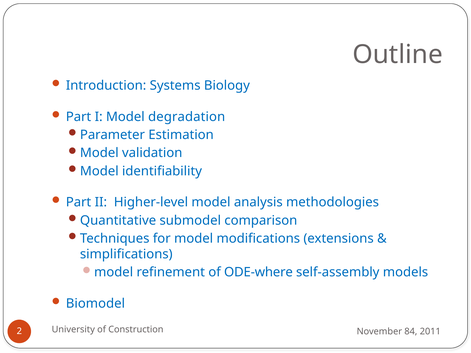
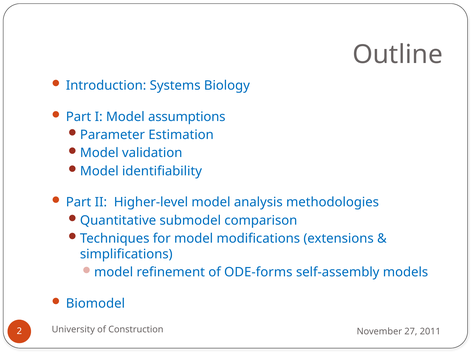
degradation: degradation -> assumptions
ODE-where: ODE-where -> ODE-forms
84: 84 -> 27
